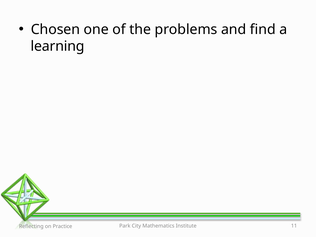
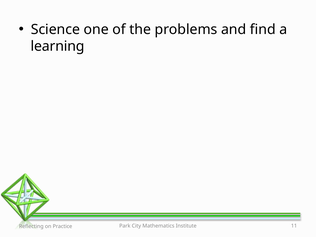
Chosen: Chosen -> Science
